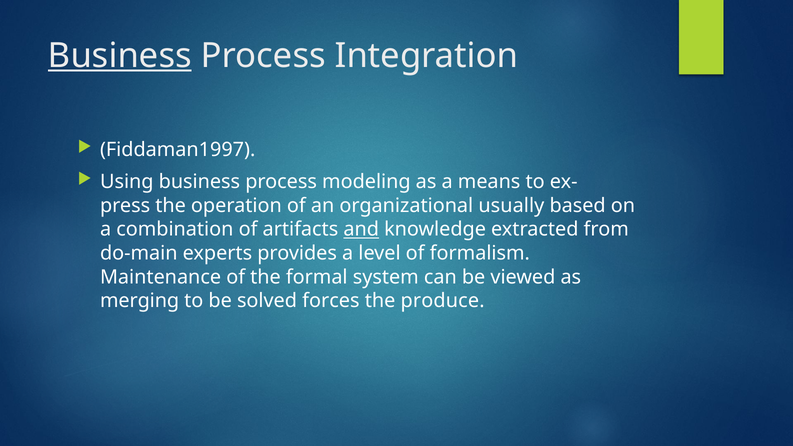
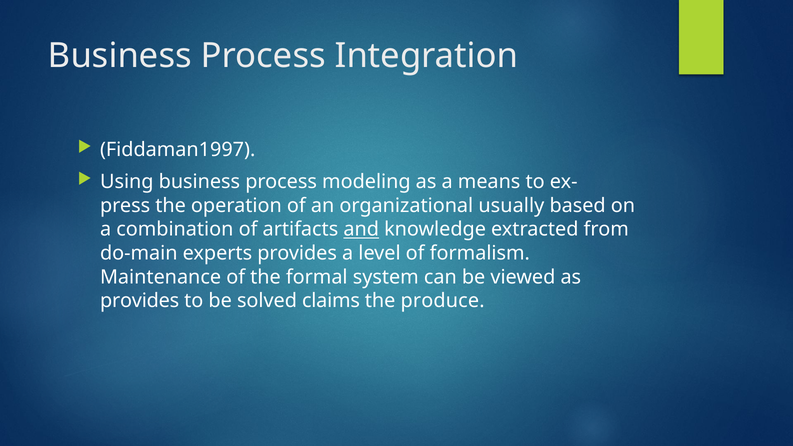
Business at (120, 56) underline: present -> none
merging at (140, 301): merging -> provides
forces: forces -> claims
